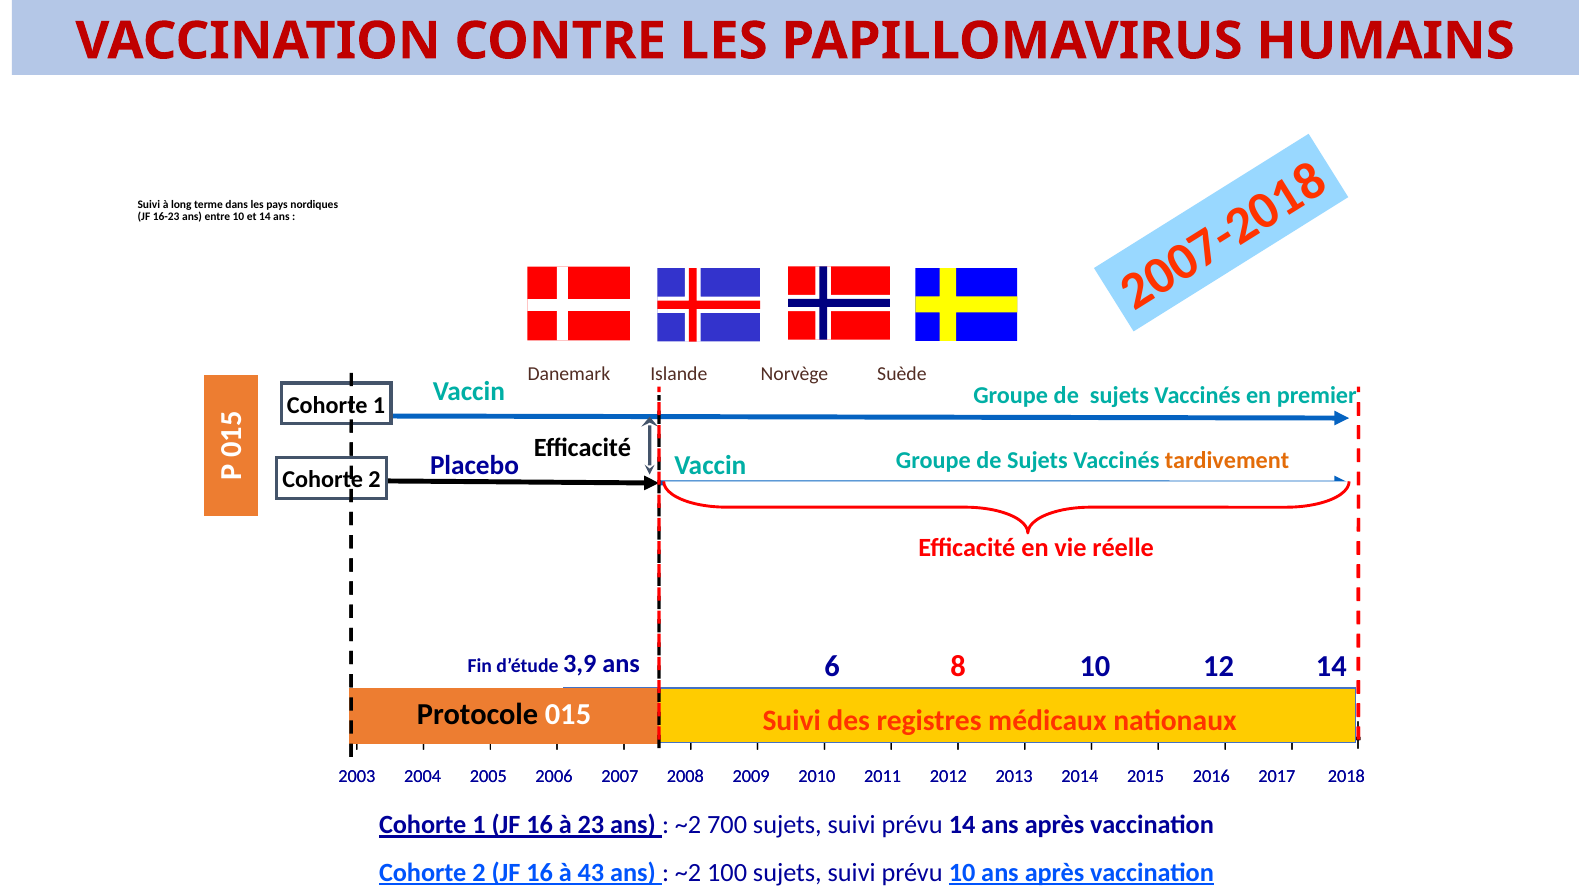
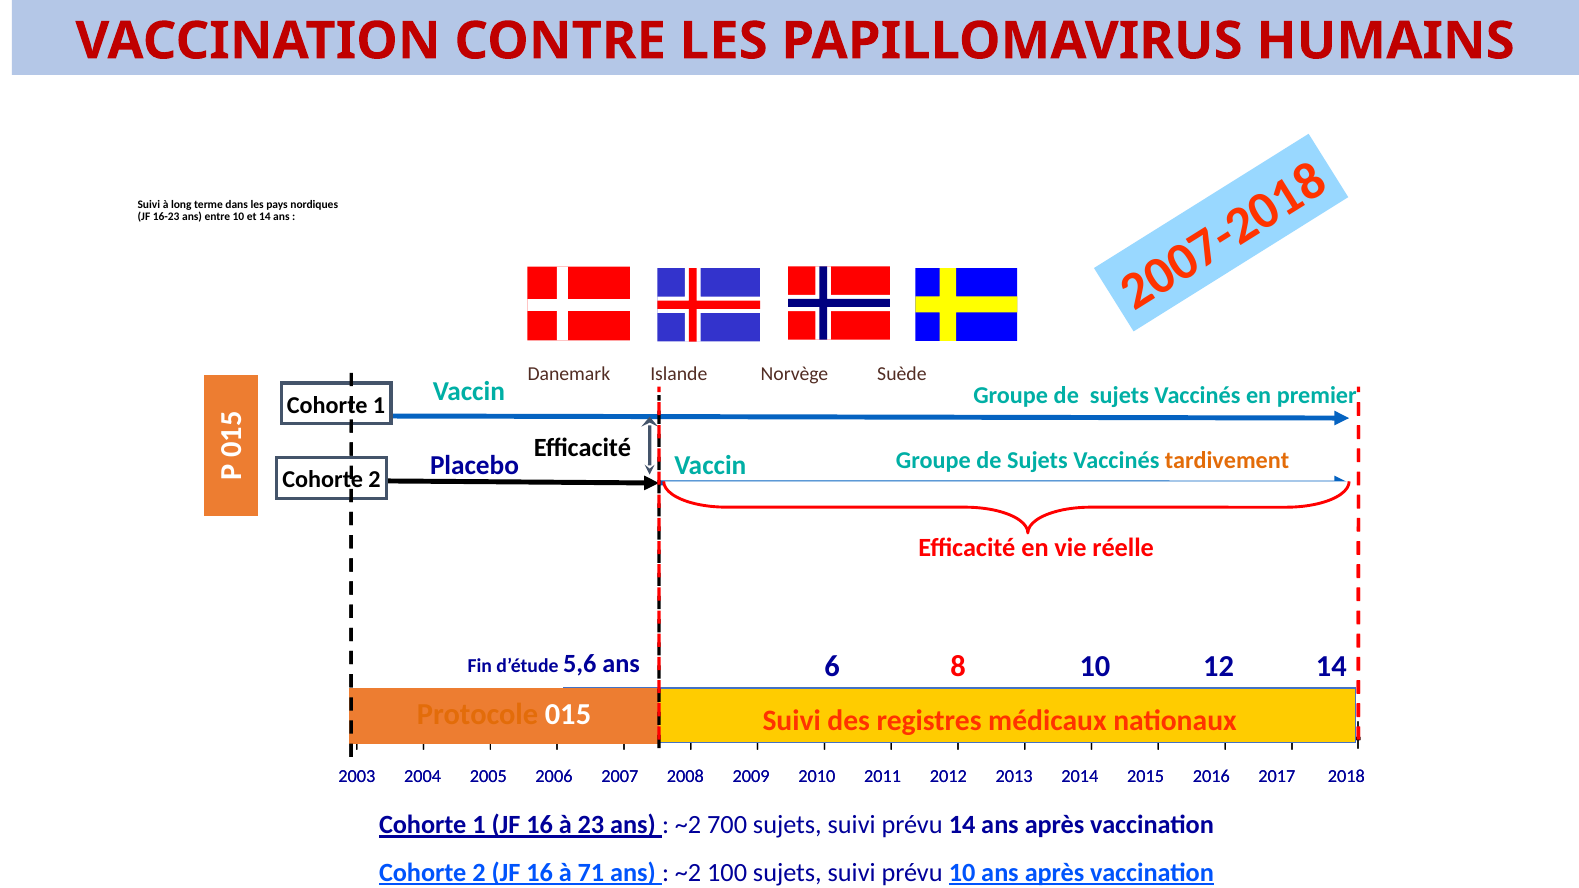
3,9: 3,9 -> 5,6
Protocole colour: black -> orange
43: 43 -> 71
